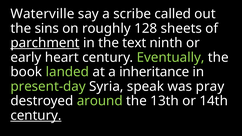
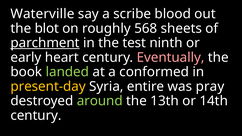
called: called -> blood
sins: sins -> blot
128: 128 -> 568
text: text -> test
Eventually colour: light green -> pink
inheritance: inheritance -> conformed
present-day colour: light green -> yellow
speak: speak -> entire
century at (36, 115) underline: present -> none
